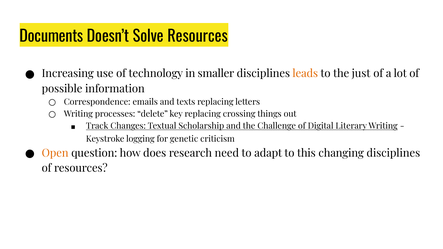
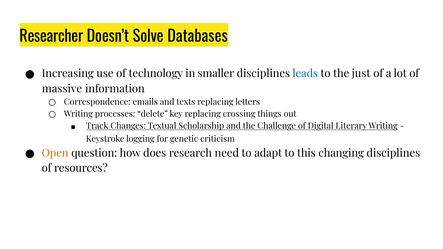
Documents: Documents -> Researcher
Solve Resources: Resources -> Databases
leads colour: orange -> blue
possible: possible -> massive
